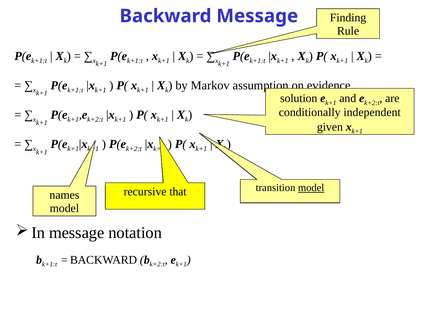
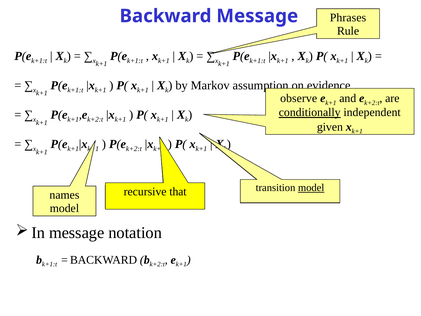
Finding: Finding -> Phrases
solution: solution -> observe
conditionally underline: none -> present
